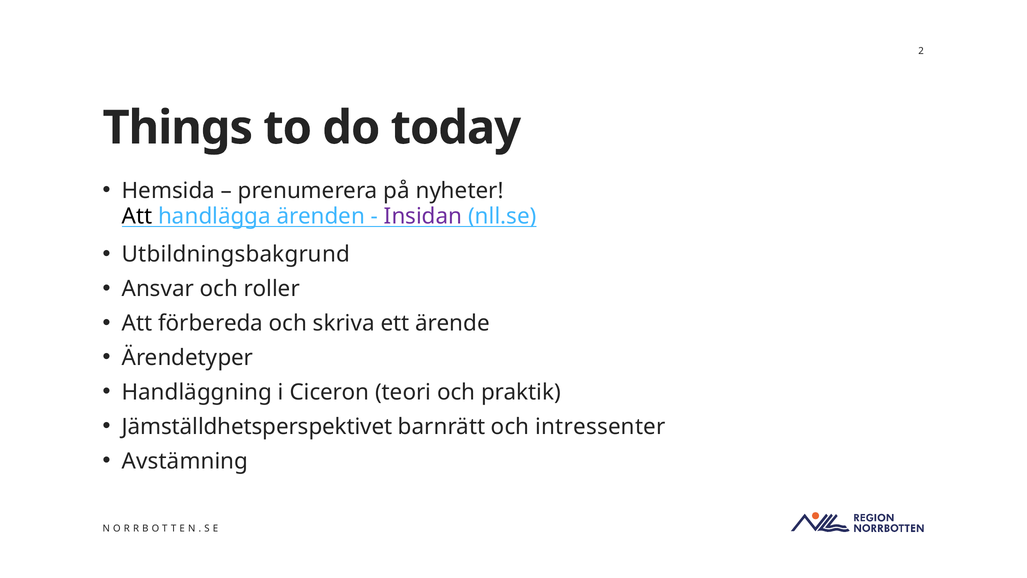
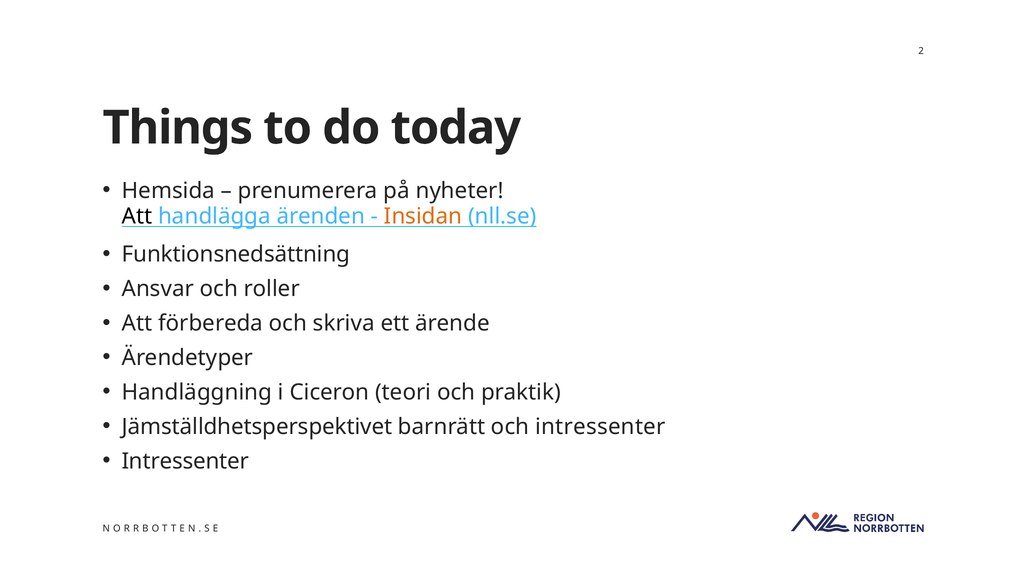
Insidan colour: purple -> orange
Utbildningsbakgrund: Utbildningsbakgrund -> Funktionsnedsättning
Avstämning at (185, 461): Avstämning -> Intressenter
